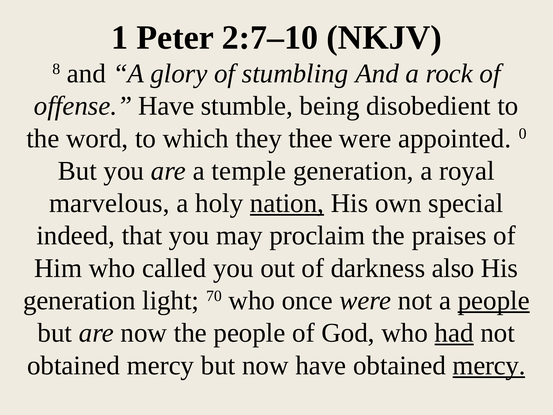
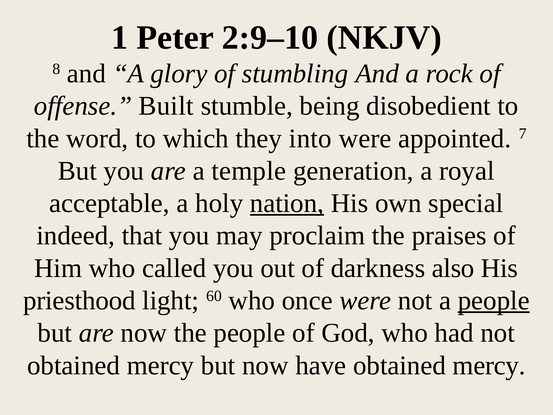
2:7–10: 2:7–10 -> 2:9–10
offense Have: Have -> Built
thee: thee -> into
0: 0 -> 7
marvelous: marvelous -> acceptable
generation at (79, 300): generation -> priesthood
70: 70 -> 60
had underline: present -> none
mercy at (489, 365) underline: present -> none
